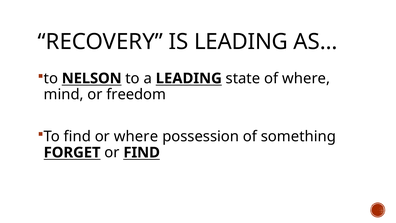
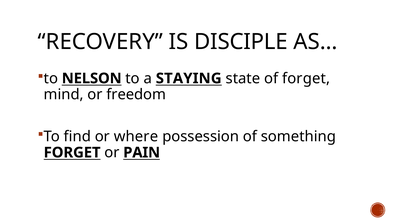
IS LEADING: LEADING -> DISCIPLE
a LEADING: LEADING -> STAYING
of where: where -> forget
or FIND: FIND -> PAIN
